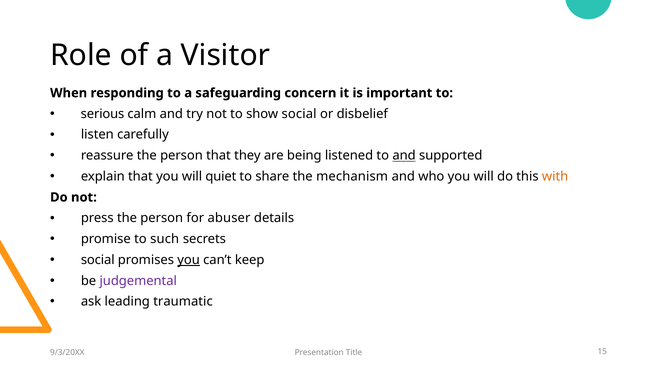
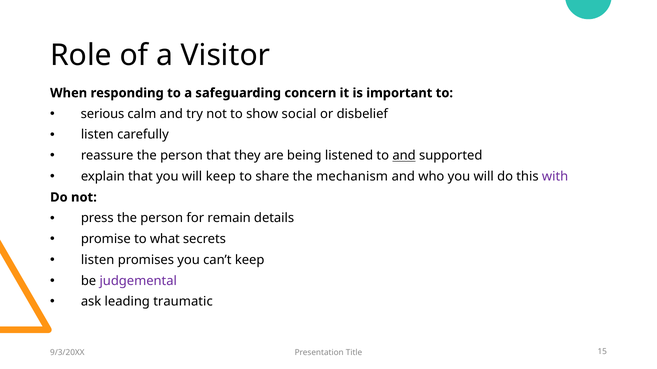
will quiet: quiet -> keep
with colour: orange -> purple
abuser: abuser -> remain
such: such -> what
social at (98, 260): social -> listen
you at (189, 260) underline: present -> none
